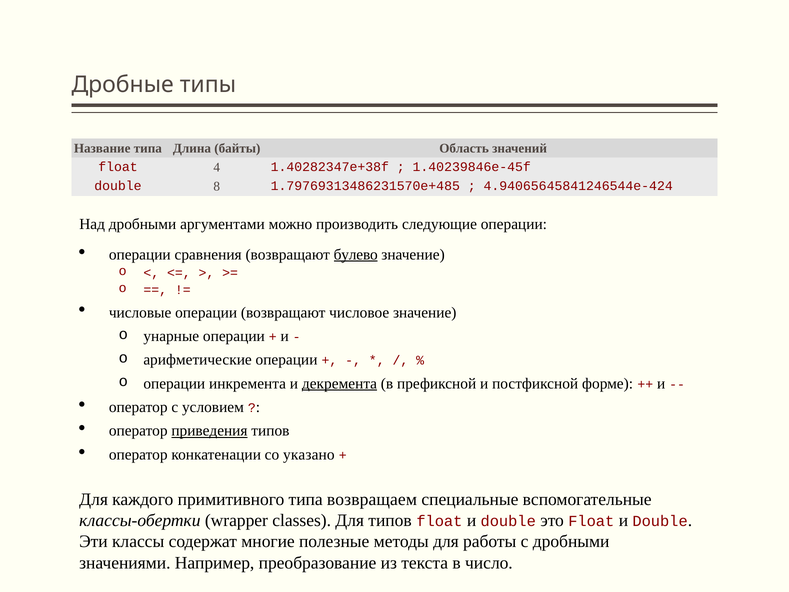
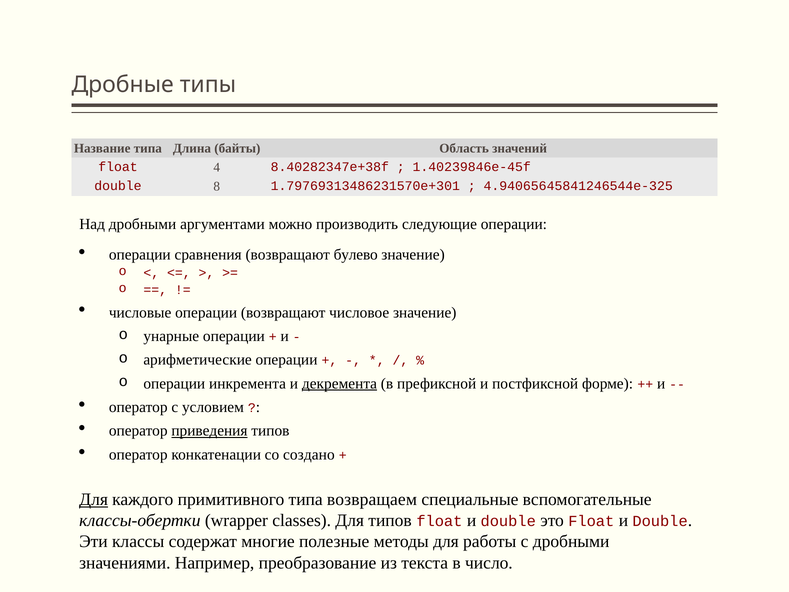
1.40282347e+38f: 1.40282347e+38f -> 8.40282347e+38f
1.79769313486231570e+485: 1.79769313486231570e+485 -> 1.79769313486231570e+301
4.94065645841246544e-424: 4.94065645841246544e-424 -> 4.94065645841246544e-325
булево underline: present -> none
указано: указано -> создано
Для at (94, 499) underline: none -> present
